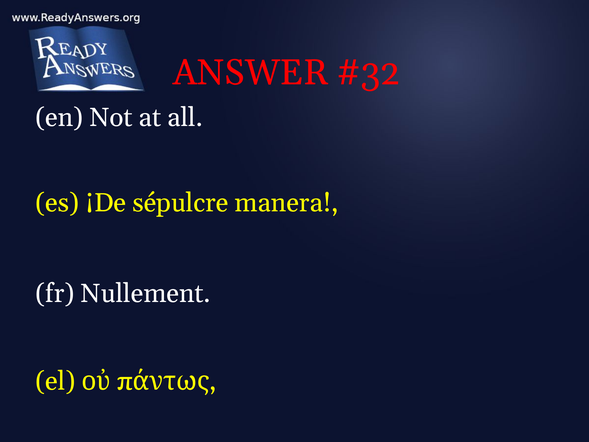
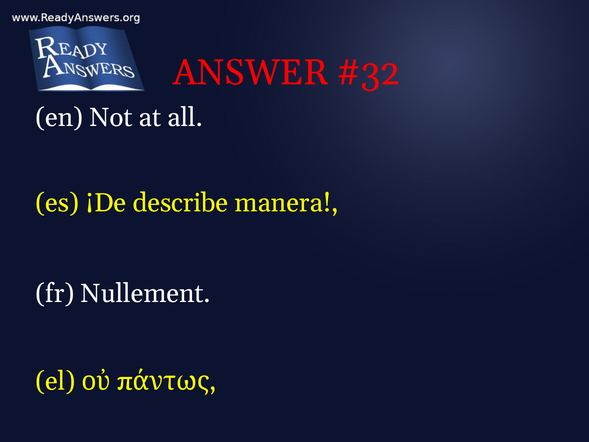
sépulcre: sépulcre -> describe
